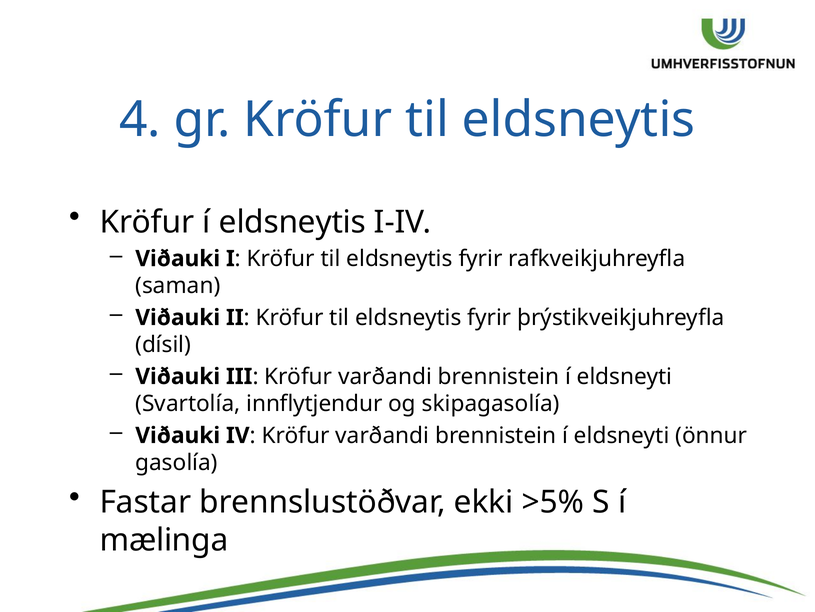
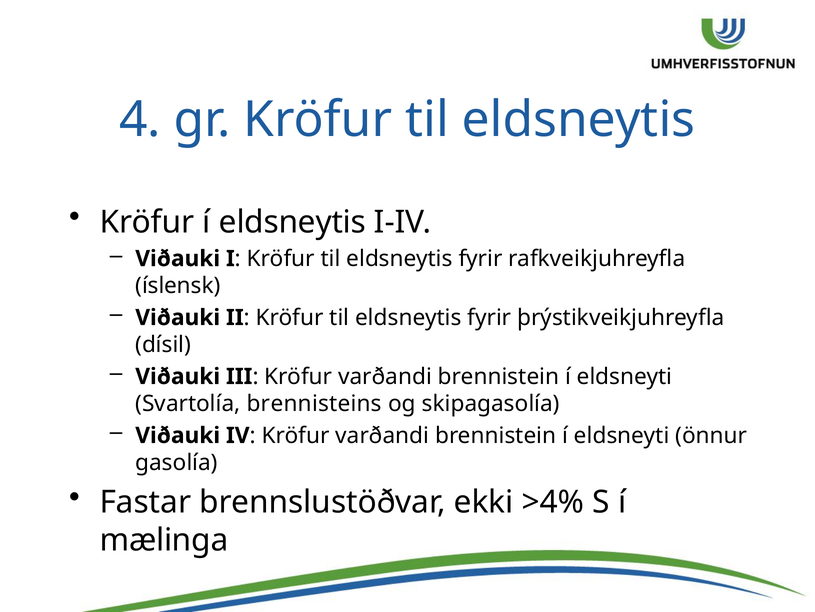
saman: saman -> íslensk
innflytjendur: innflytjendur -> brennisteins
>5%: >5% -> >4%
